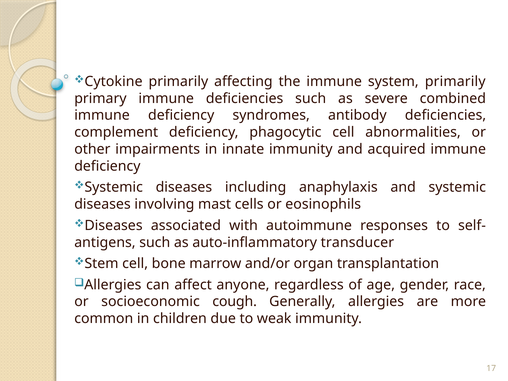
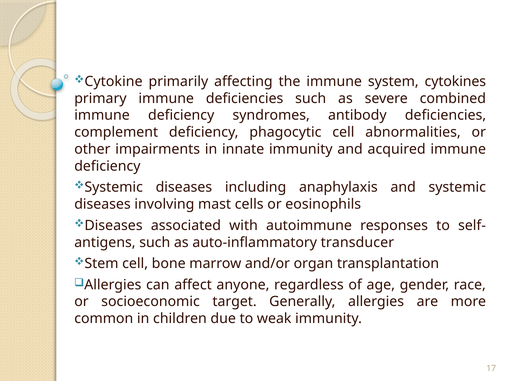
system primarily: primarily -> cytokines
cough: cough -> target
